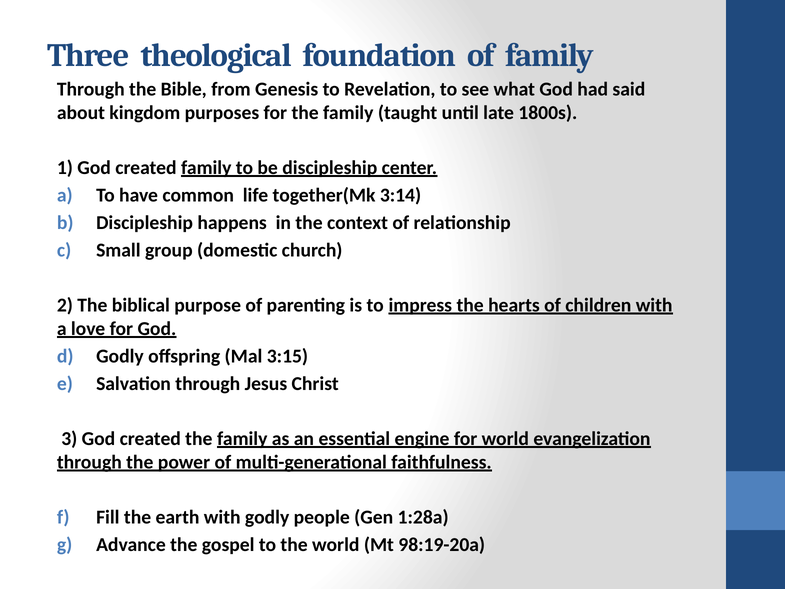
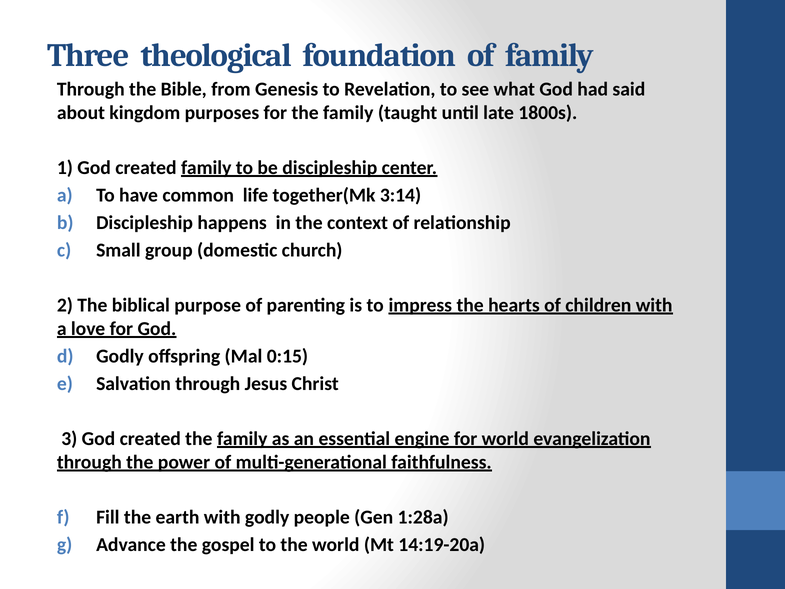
3:15: 3:15 -> 0:15
98:19-20a: 98:19-20a -> 14:19-20a
